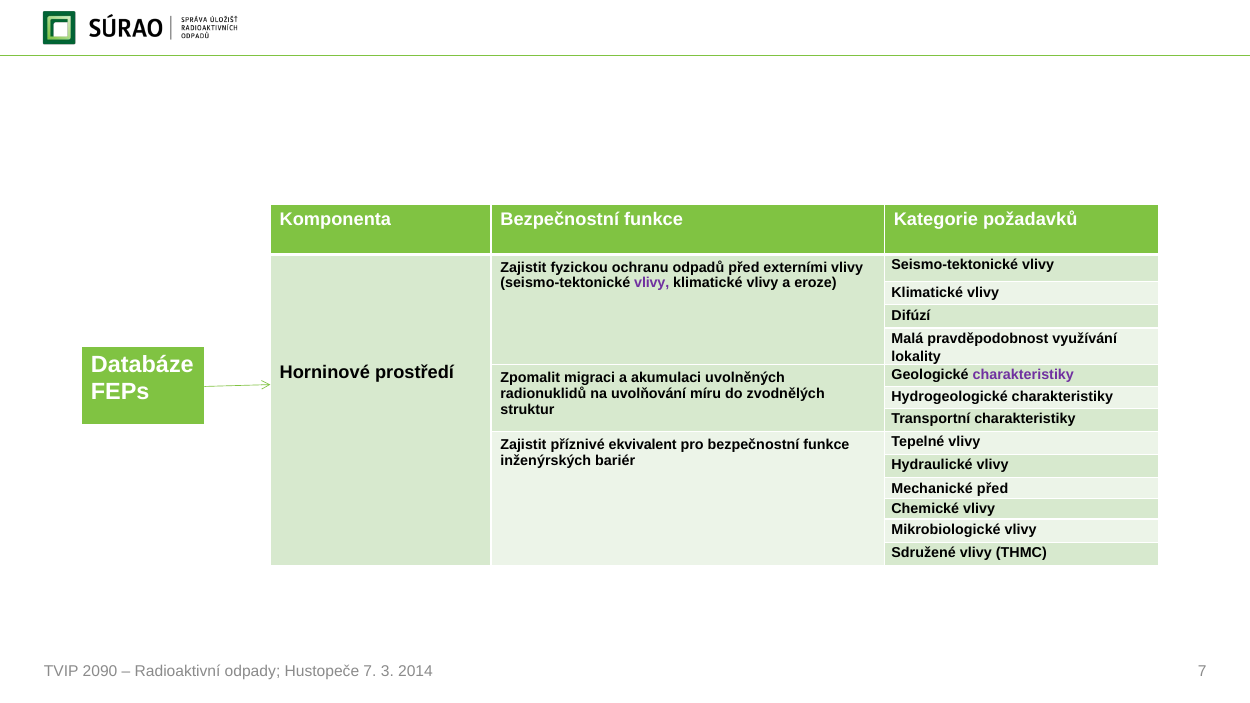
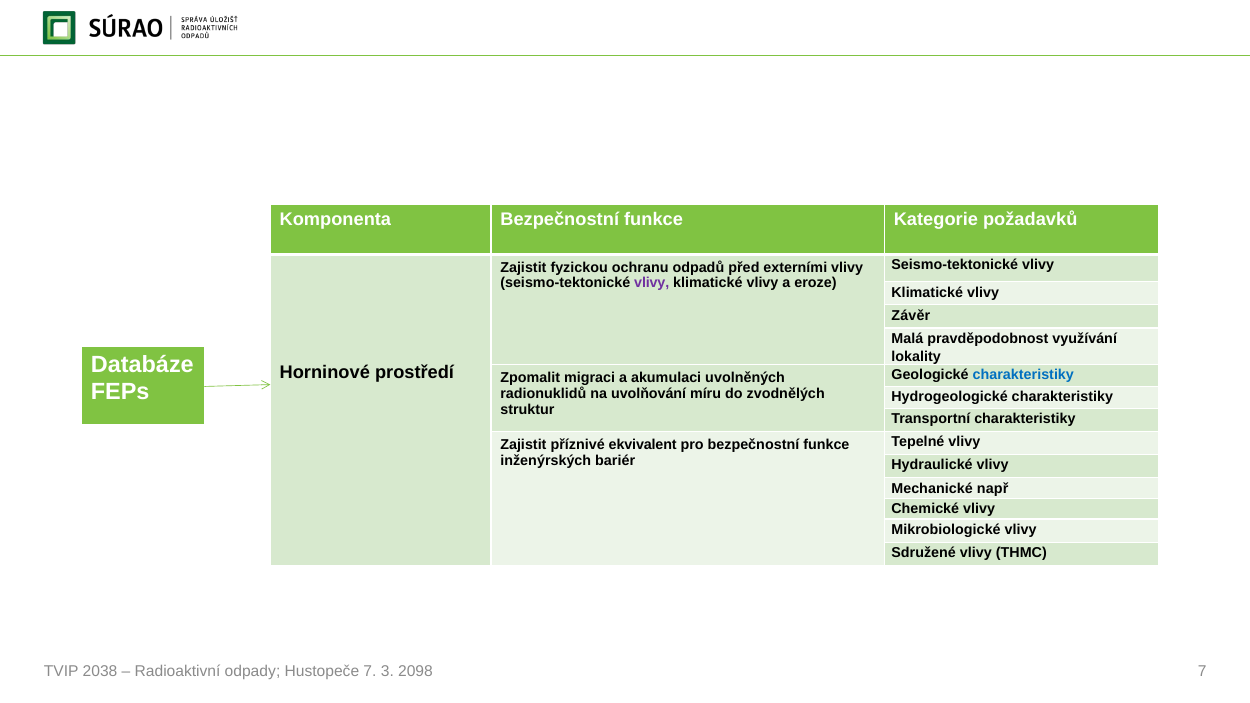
Difúzí: Difúzí -> Závěr
charakteristiky at (1023, 375) colour: purple -> blue
Mechanické před: před -> např
2090: 2090 -> 2038
2014: 2014 -> 2098
